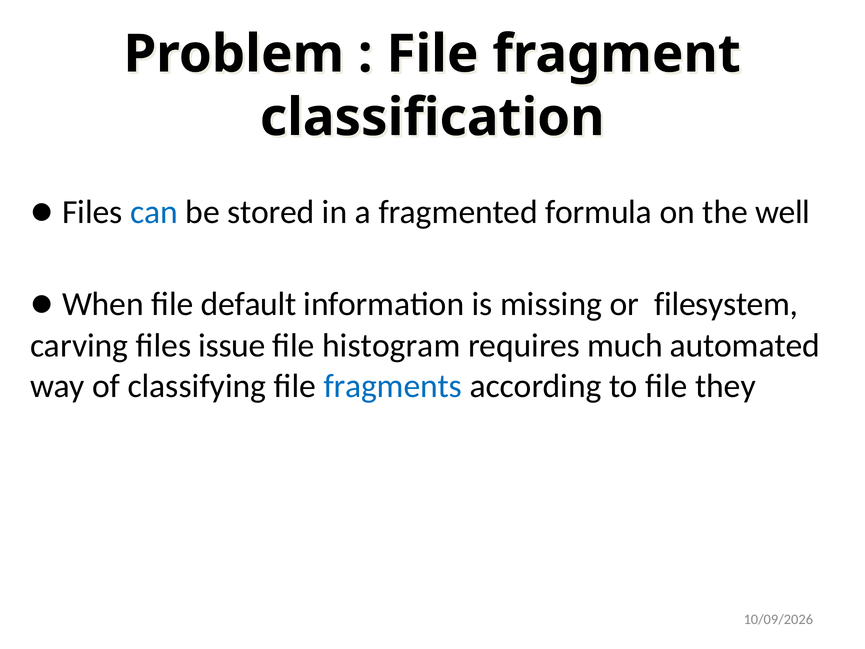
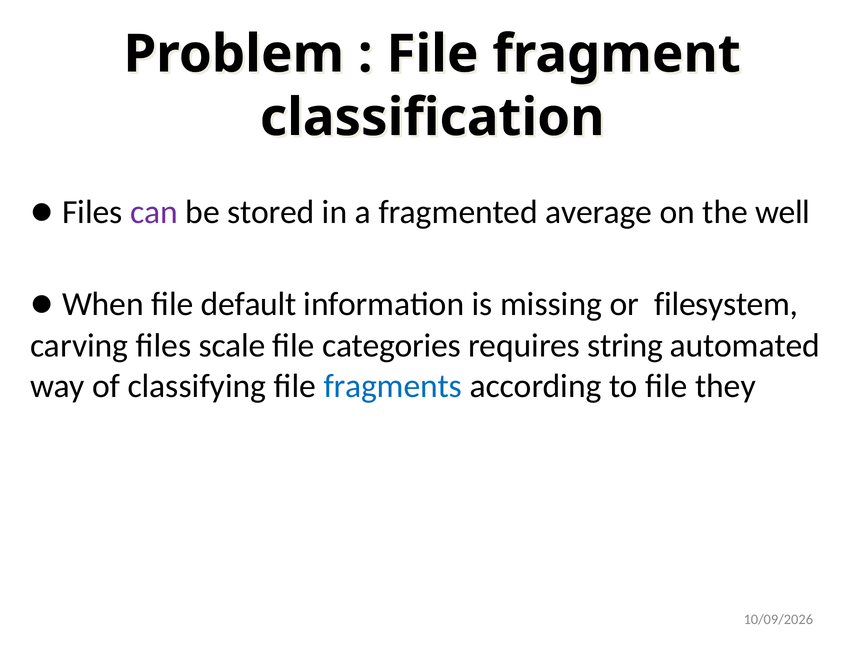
can colour: blue -> purple
formula: formula -> average
issue: issue -> scale
histogram: histogram -> categories
much: much -> string
